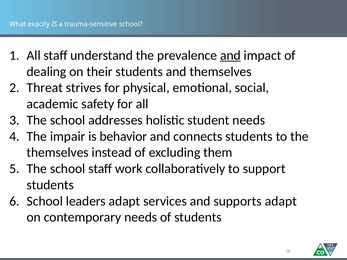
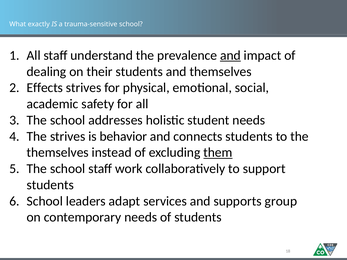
Threat: Threat -> Effects
The impair: impair -> strives
them underline: none -> present
supports adapt: adapt -> group
